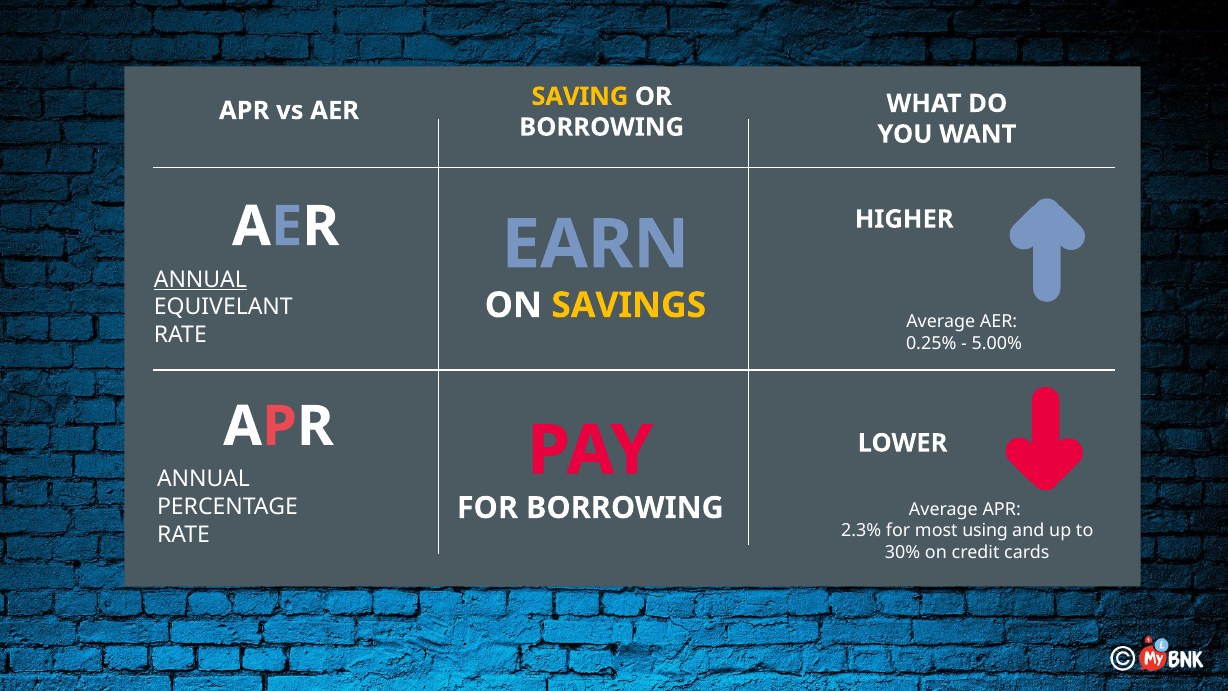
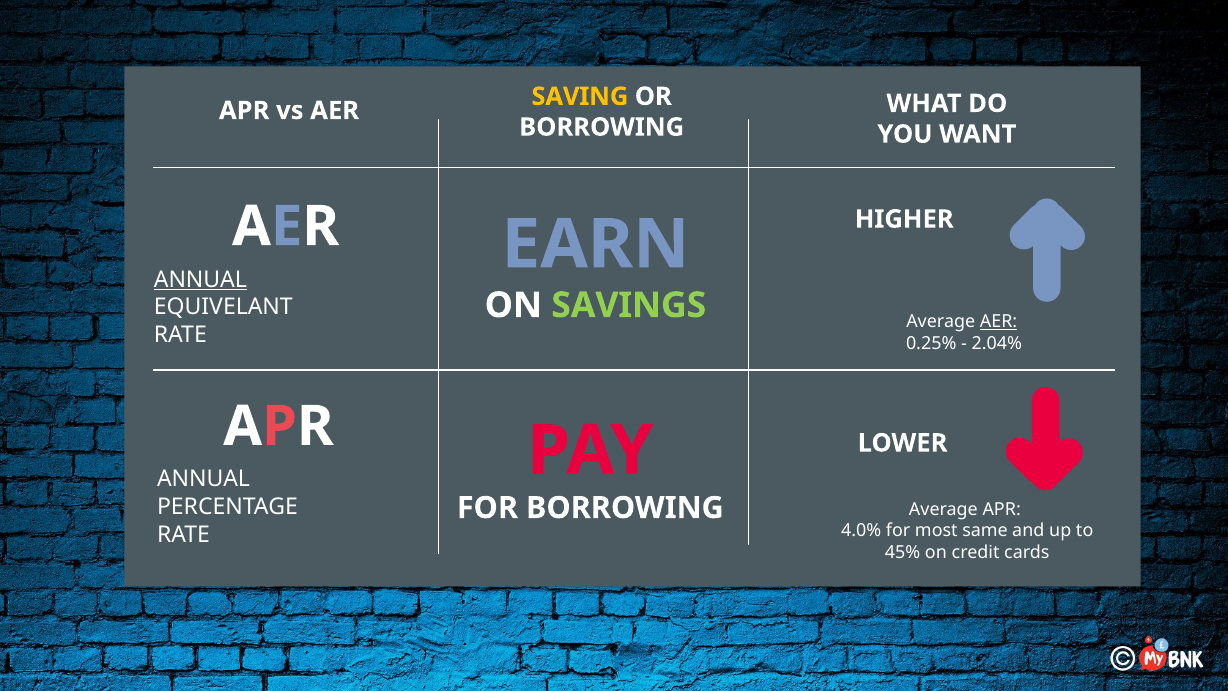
SAVINGS colour: yellow -> light green
AER at (999, 322) underline: none -> present
5.00%: 5.00% -> 2.04%
2.3%: 2.3% -> 4.0%
using: using -> same
30%: 30% -> 45%
